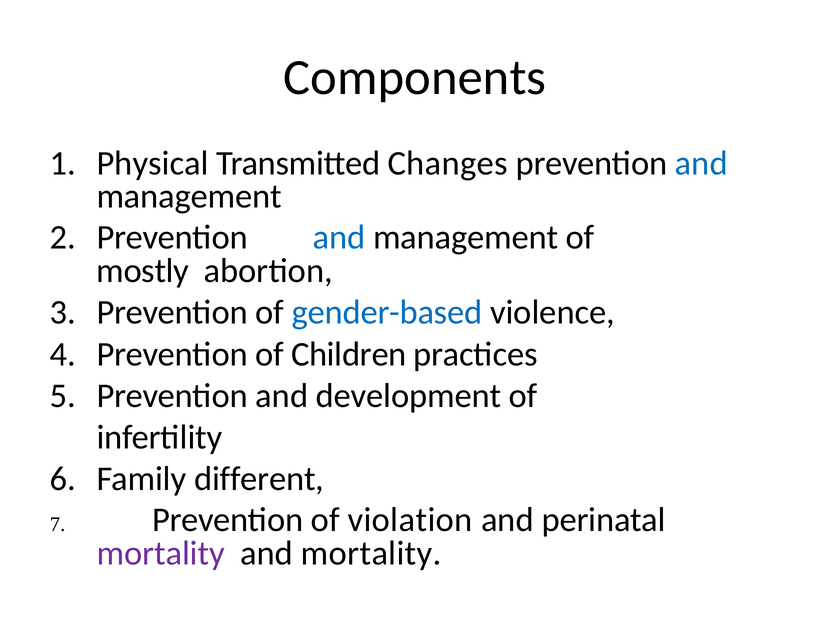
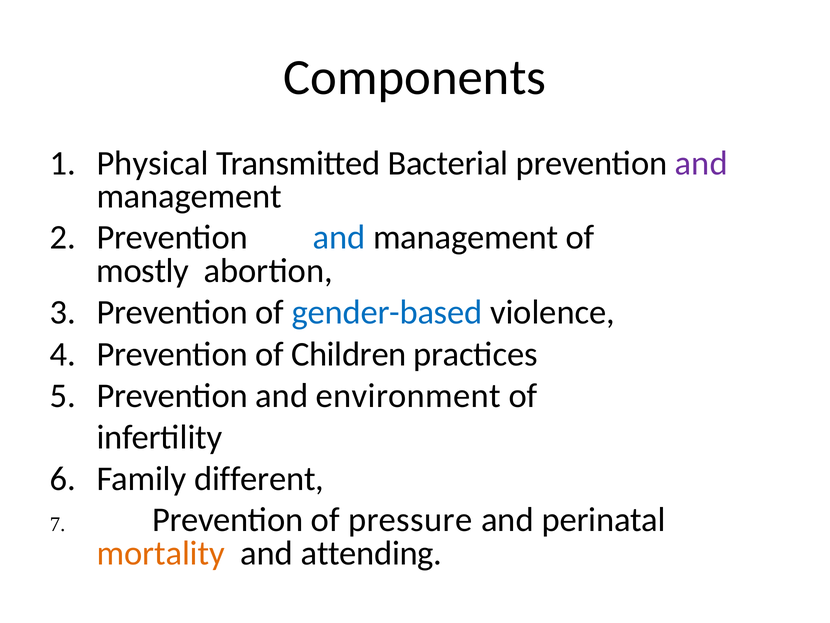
Changes: Changes -> Bacterial
and at (701, 163) colour: blue -> purple
development: development -> environment
violation: violation -> pressure
mortality at (161, 553) colour: purple -> orange
and mortality: mortality -> attending
